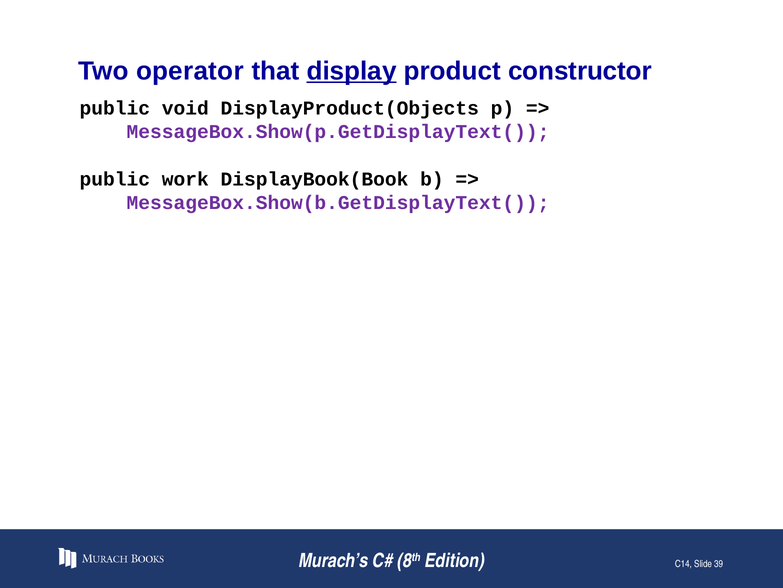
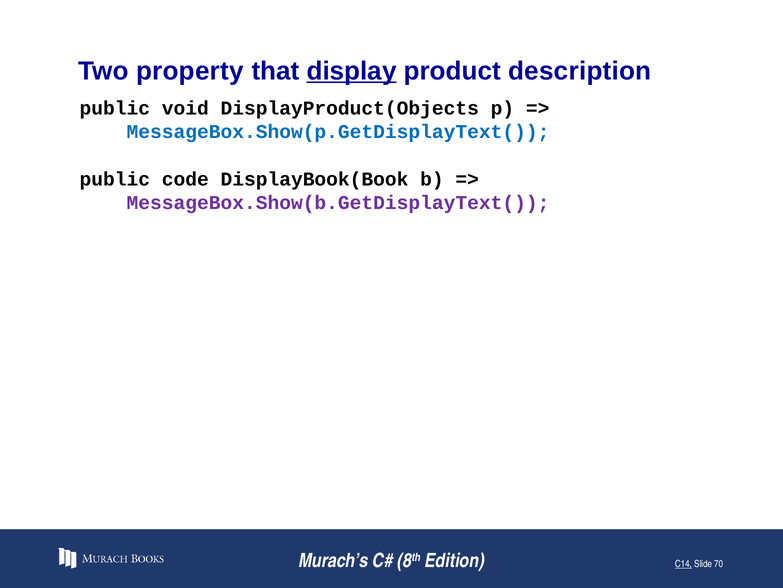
operator: operator -> property
constructor: constructor -> description
MessageBox.Show(p.GetDisplayText( colour: purple -> blue
work: work -> code
C14 underline: none -> present
39: 39 -> 70
